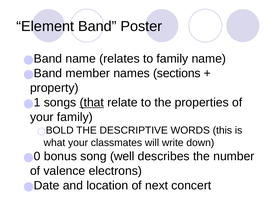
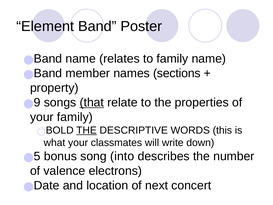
1: 1 -> 9
THE at (87, 130) underline: none -> present
0: 0 -> 5
well: well -> into
